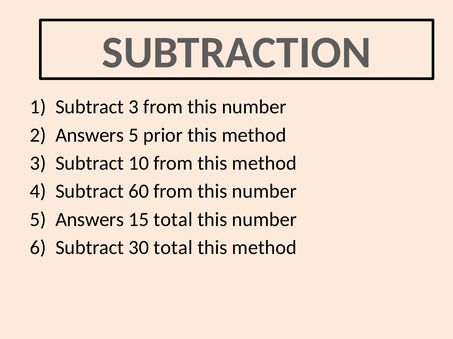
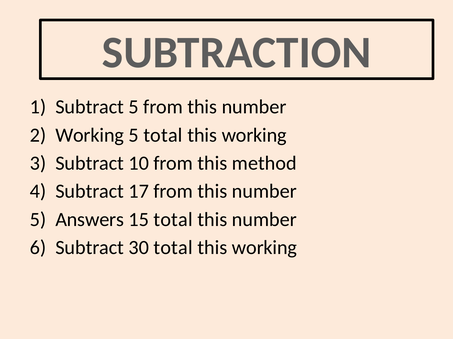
Subtract 3: 3 -> 5
2 Answers: Answers -> Working
5 prior: prior -> total
method at (254, 135): method -> working
60: 60 -> 17
method at (264, 248): method -> working
